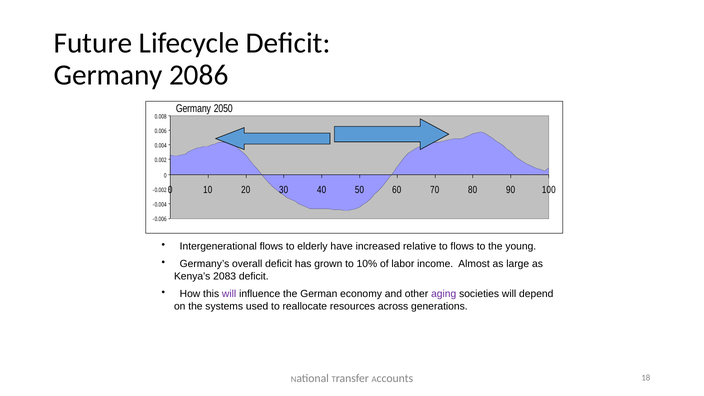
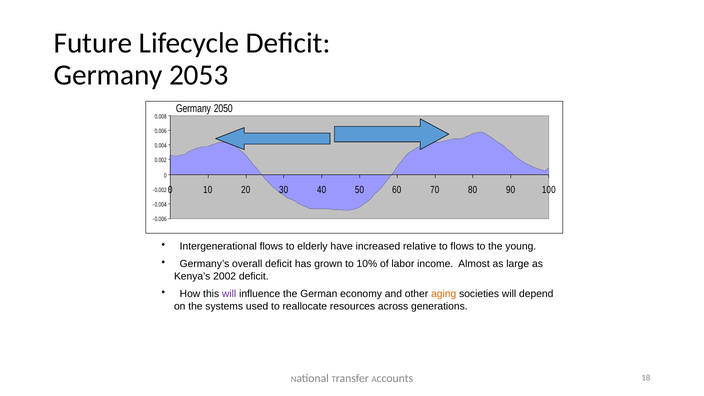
2086: 2086 -> 2053
2083: 2083 -> 2002
aging colour: purple -> orange
